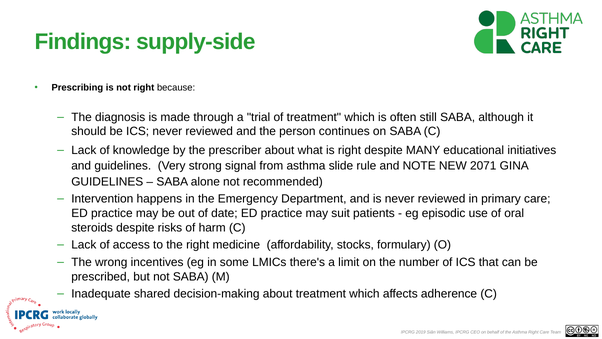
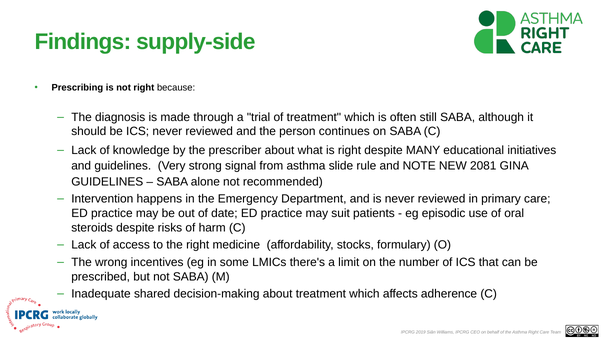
2071: 2071 -> 2081
